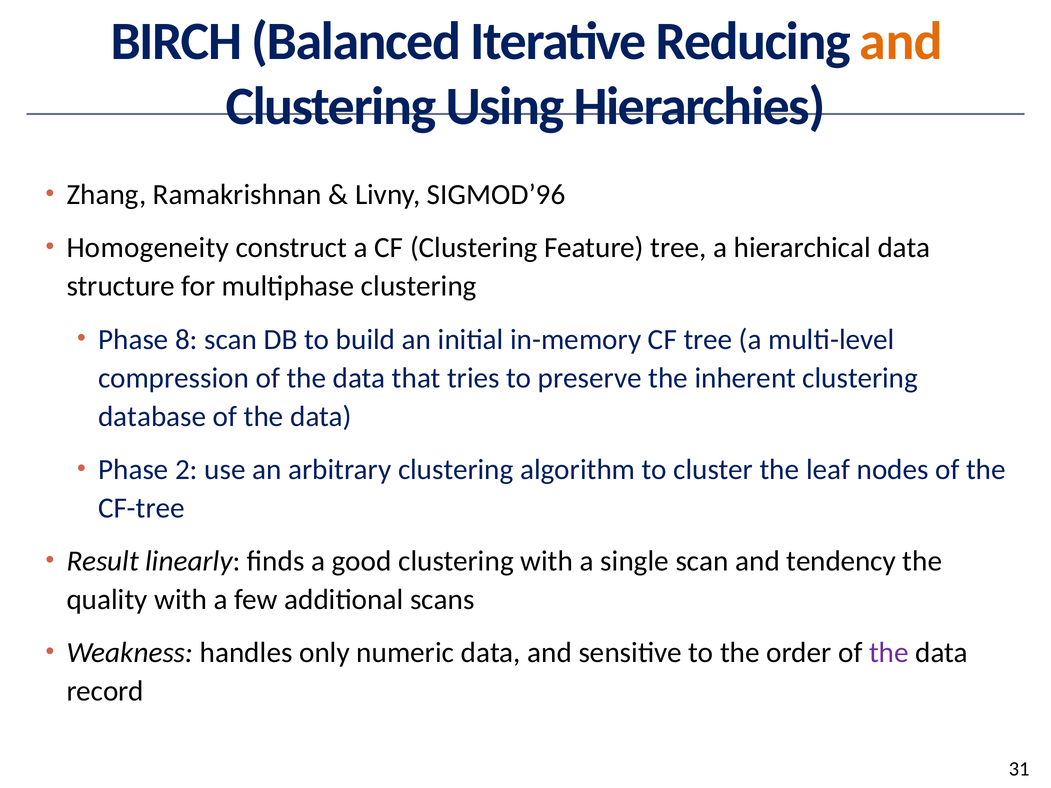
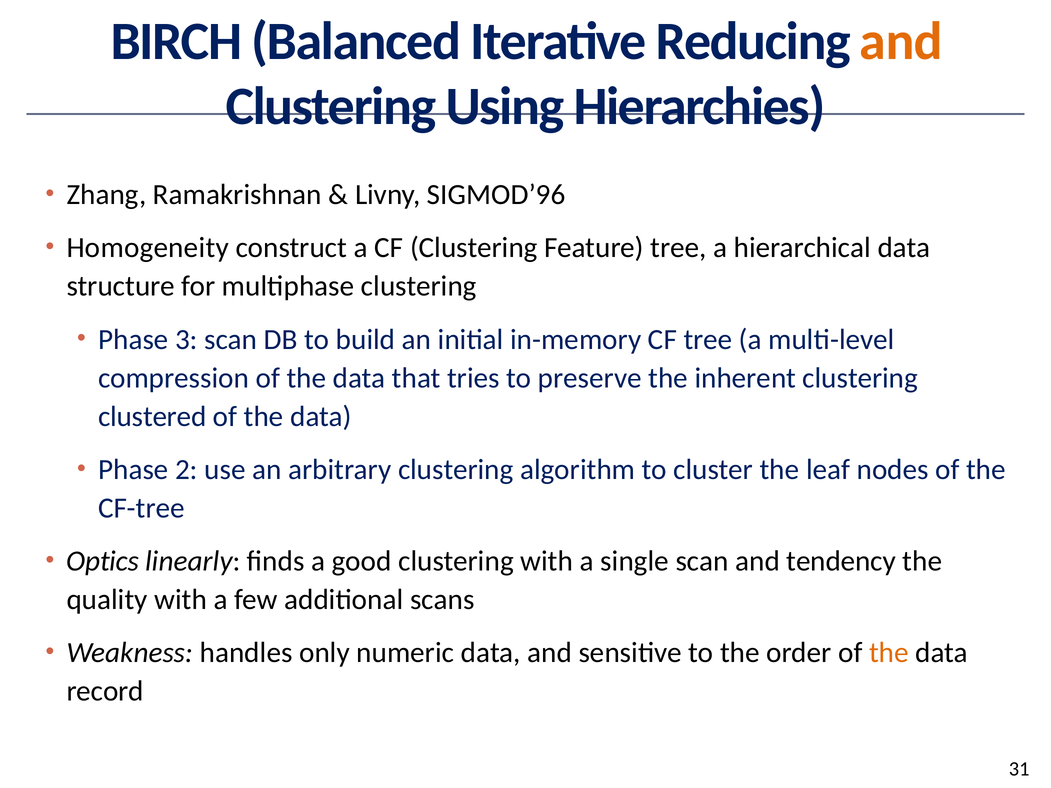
8: 8 -> 3
database: database -> clustered
Result: Result -> Optics
the at (889, 653) colour: purple -> orange
